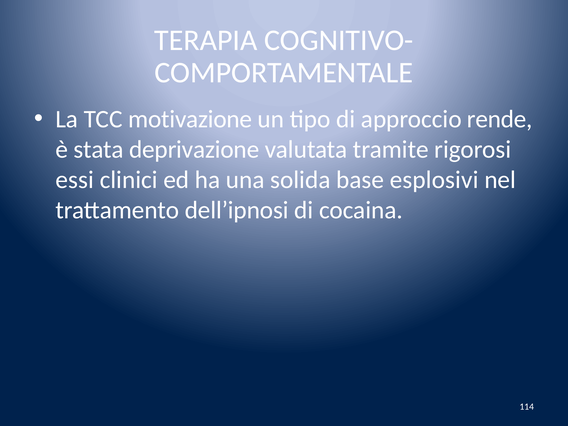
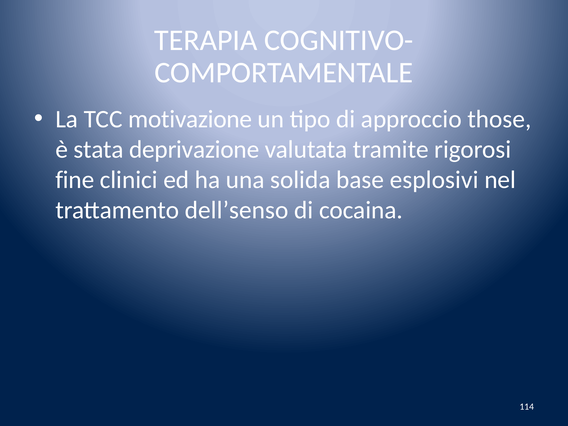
rende: rende -> those
essi: essi -> fine
dell’ipnosi: dell’ipnosi -> dell’senso
